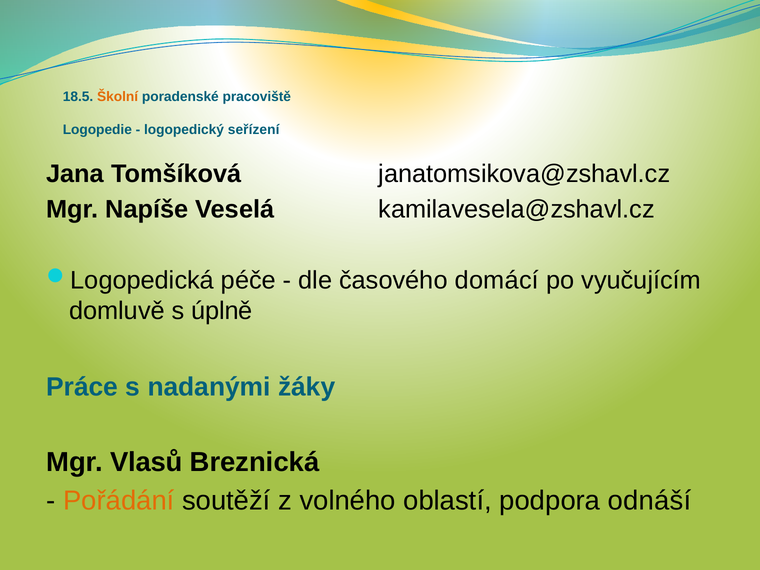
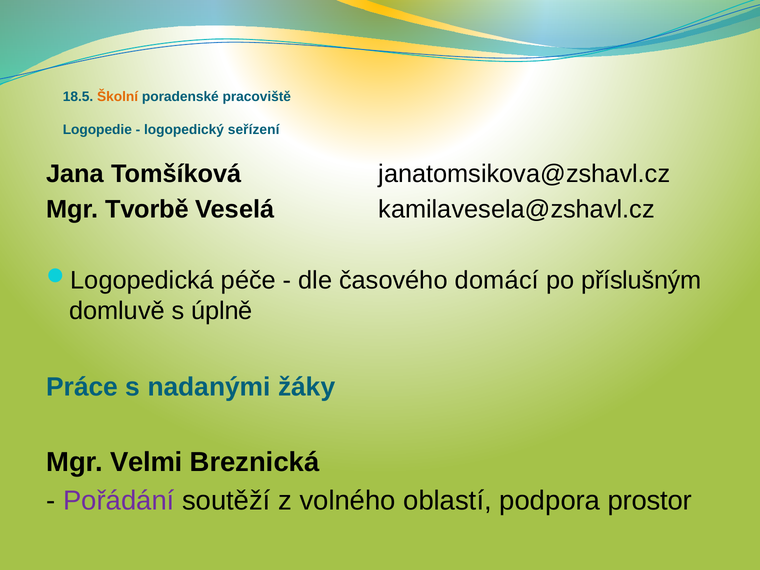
Napíše: Napíše -> Tvorbě
vyučujícím: vyučujícím -> příslušným
Vlasů: Vlasů -> Velmi
Pořádání colour: orange -> purple
odnáší: odnáší -> prostor
